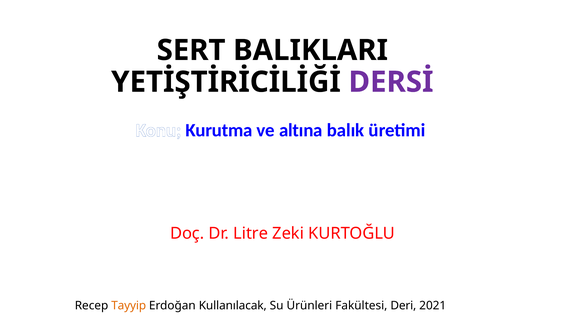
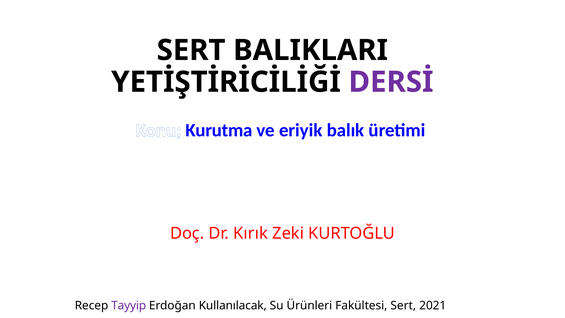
altına: altına -> eriyik
Litre: Litre -> Kırık
Tayyip colour: orange -> purple
Fakültesi Deri: Deri -> Sert
